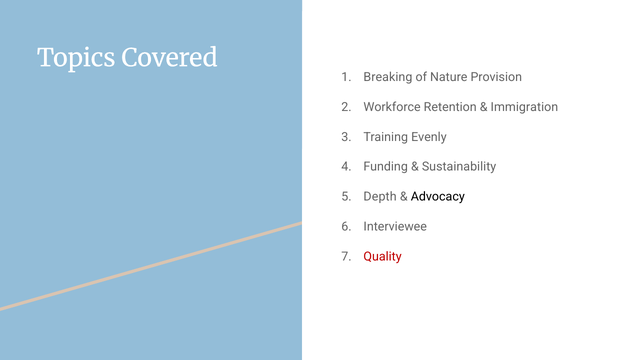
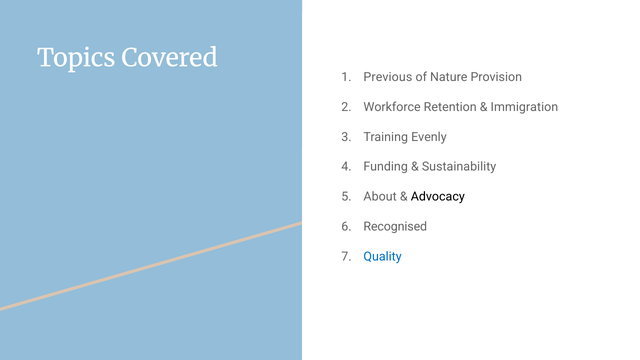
Breaking: Breaking -> Previous
Depth: Depth -> About
Interviewee: Interviewee -> Recognised
Quality colour: red -> blue
